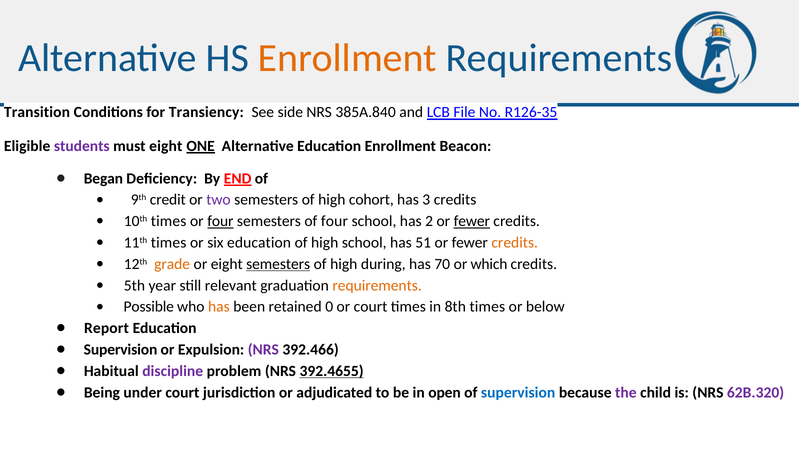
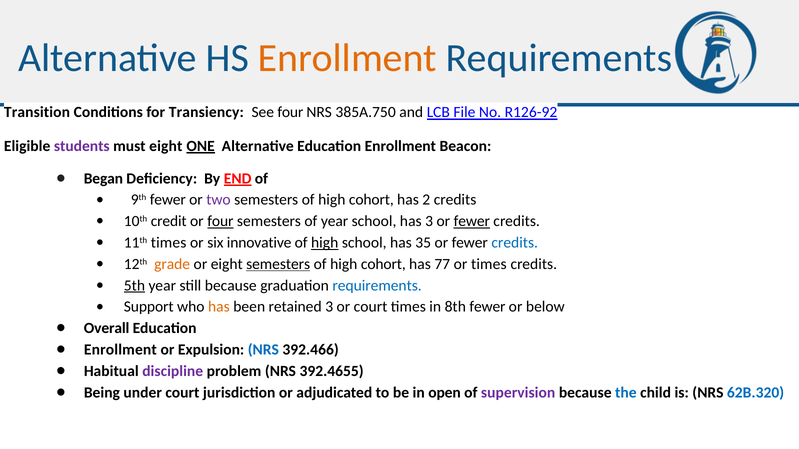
See side: side -> four
385A.840: 385A.840 -> 385A.750
R126-35: R126-35 -> R126-92
9th credit: credit -> fewer
3: 3 -> 2
10th times: times -> credit
of four: four -> year
has 2: 2 -> 3
six education: education -> innovative
high at (325, 243) underline: none -> present
51: 51 -> 35
credits at (515, 243) colour: orange -> blue
during at (383, 264): during -> cohort
70: 70 -> 77
or which: which -> times
5th underline: none -> present
still relevant: relevant -> because
requirements at (377, 286) colour: orange -> blue
Possible: Possible -> Support
retained 0: 0 -> 3
8th times: times -> fewer
Report: Report -> Overall
Supervision at (121, 350): Supervision -> Enrollment
NRS at (263, 350) colour: purple -> blue
392.4655 underline: present -> none
supervision at (518, 393) colour: blue -> purple
the colour: purple -> blue
62B.320 colour: purple -> blue
